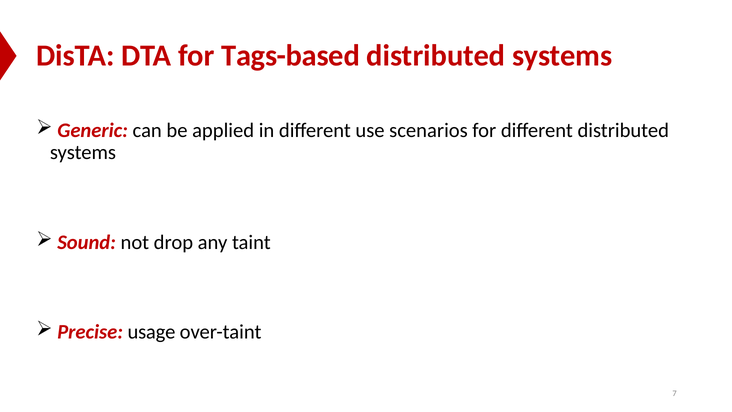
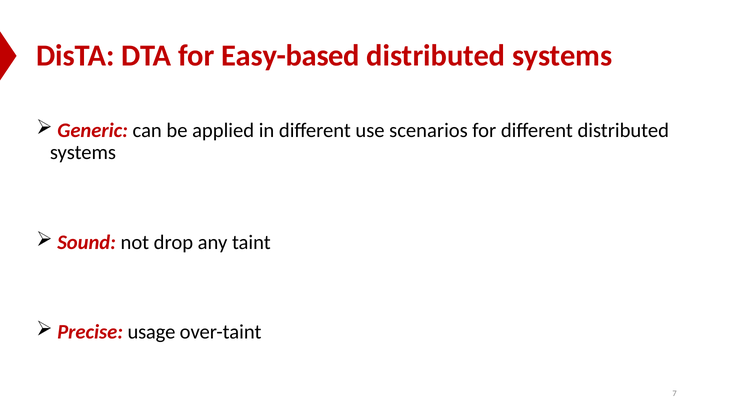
Tags-based: Tags-based -> Easy-based
